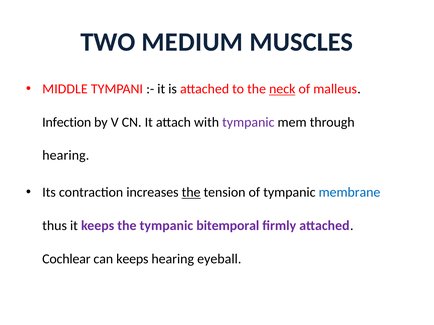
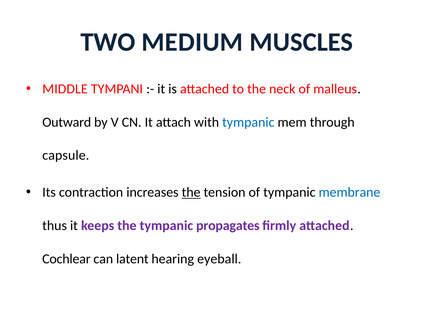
neck underline: present -> none
Infection: Infection -> Outward
tympanic at (248, 122) colour: purple -> blue
hearing at (66, 156): hearing -> capsule
bitemporal: bitemporal -> propagates
can keeps: keeps -> latent
